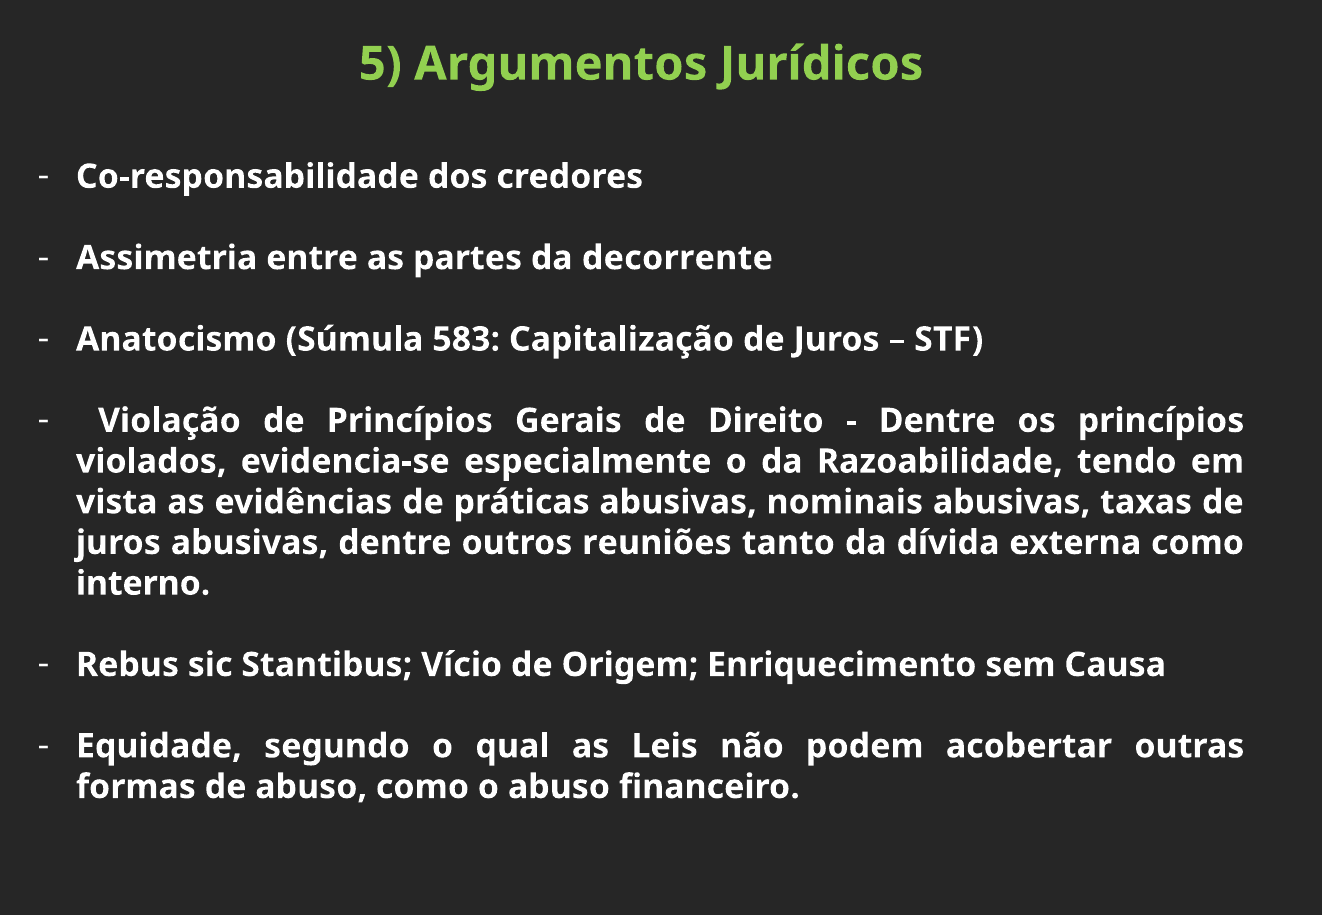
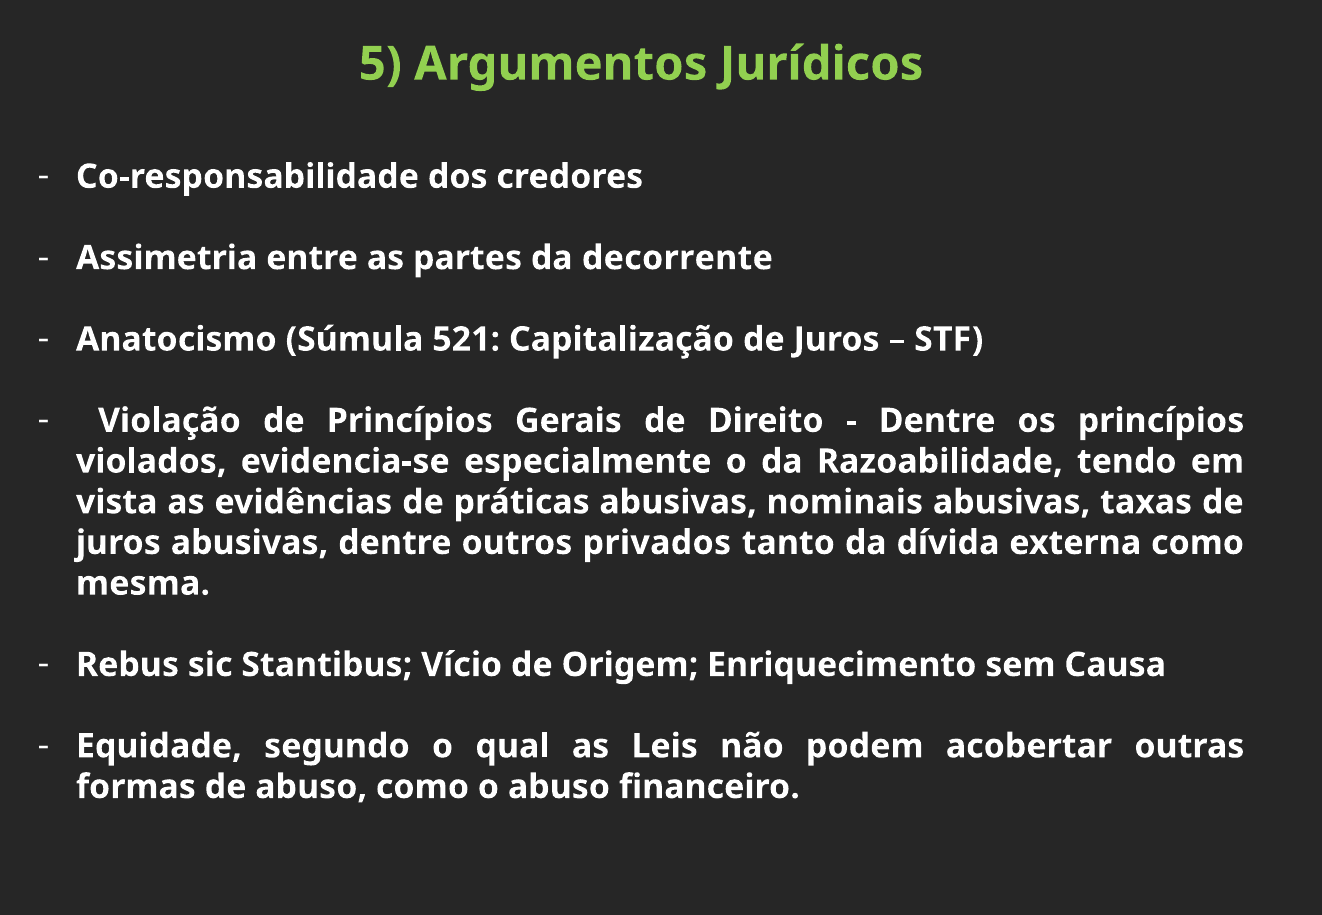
583: 583 -> 521
reuniões: reuniões -> privados
interno: interno -> mesma
